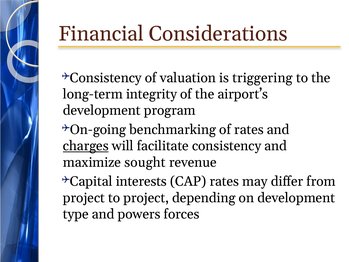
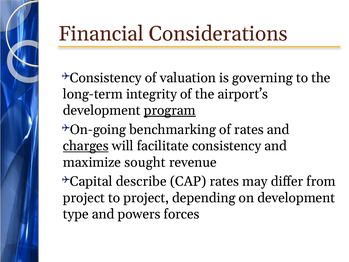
triggering: triggering -> governing
program underline: none -> present
interests: interests -> describe
